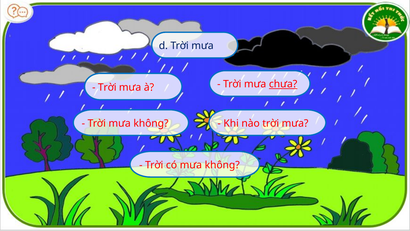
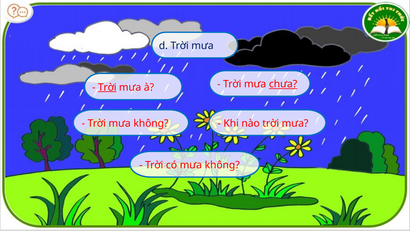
Trời at (107, 87) underline: none -> present
